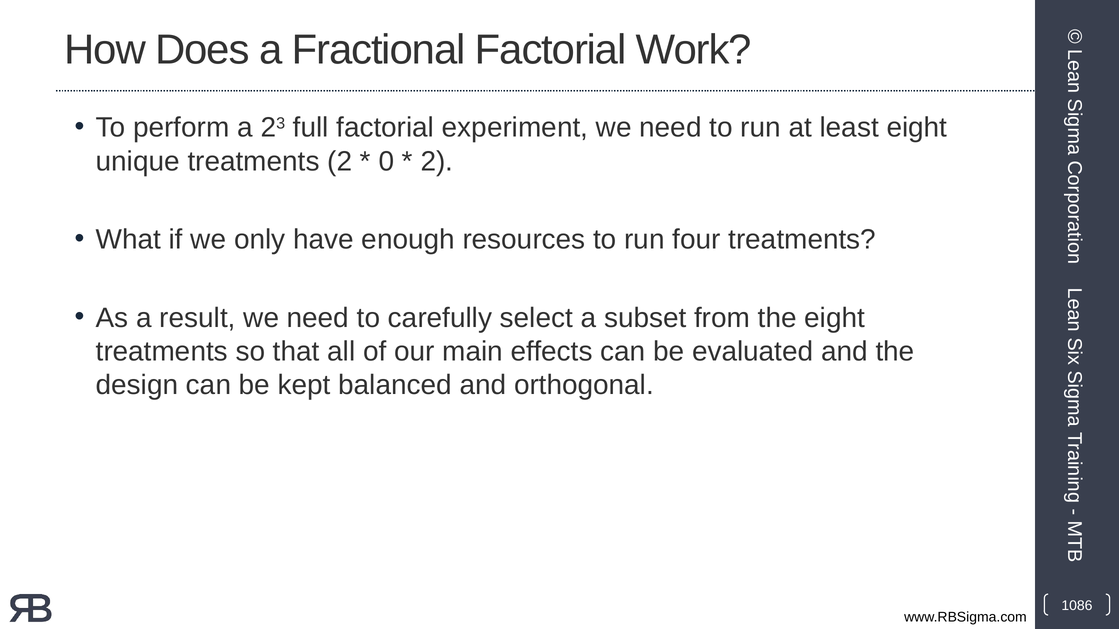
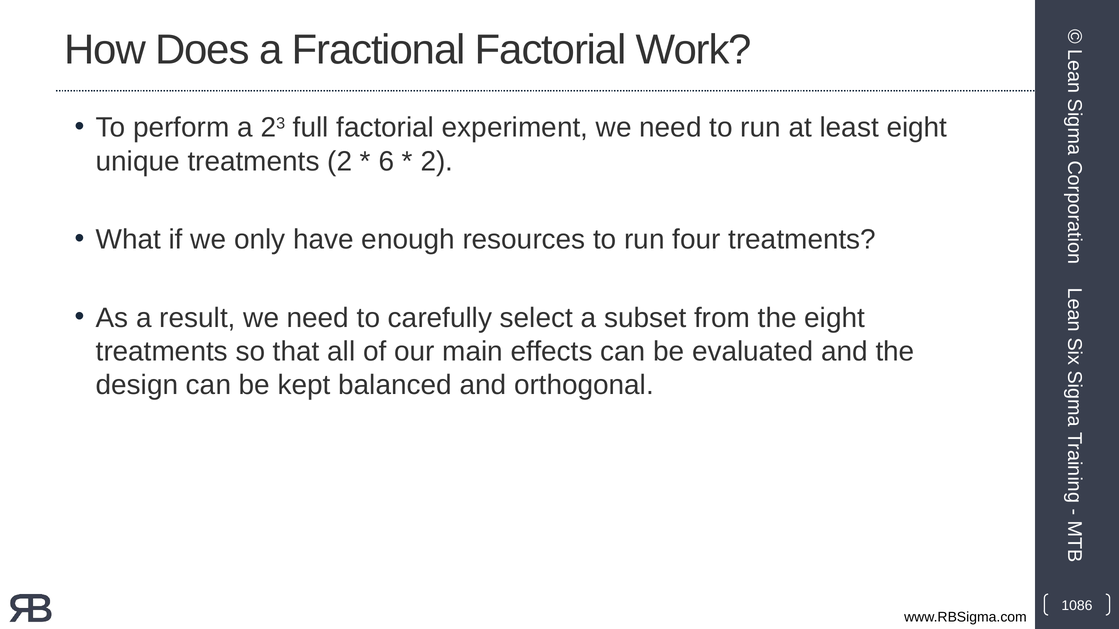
0: 0 -> 6
